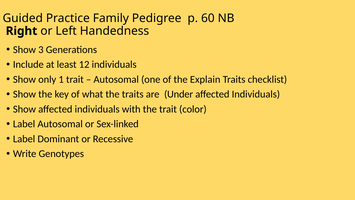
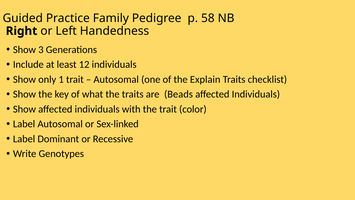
60: 60 -> 58
Under: Under -> Beads
